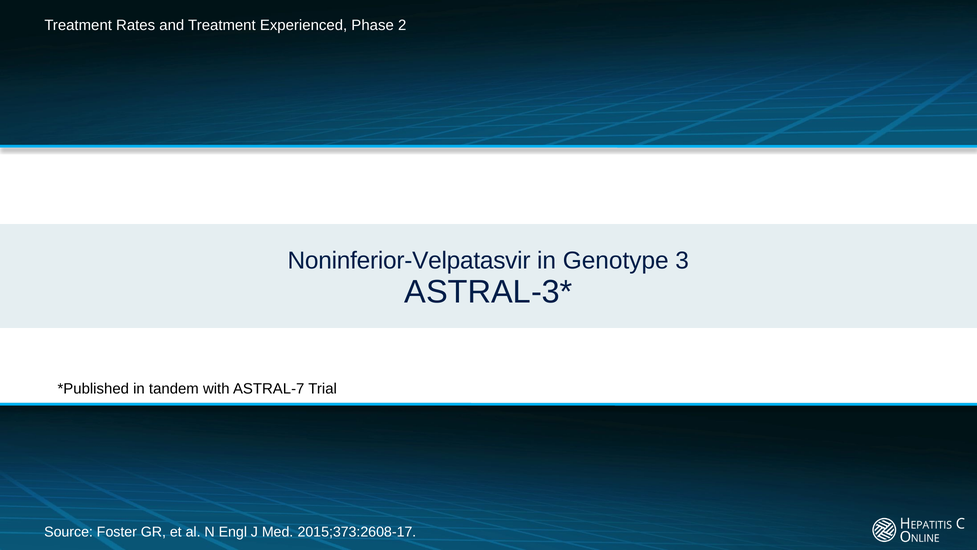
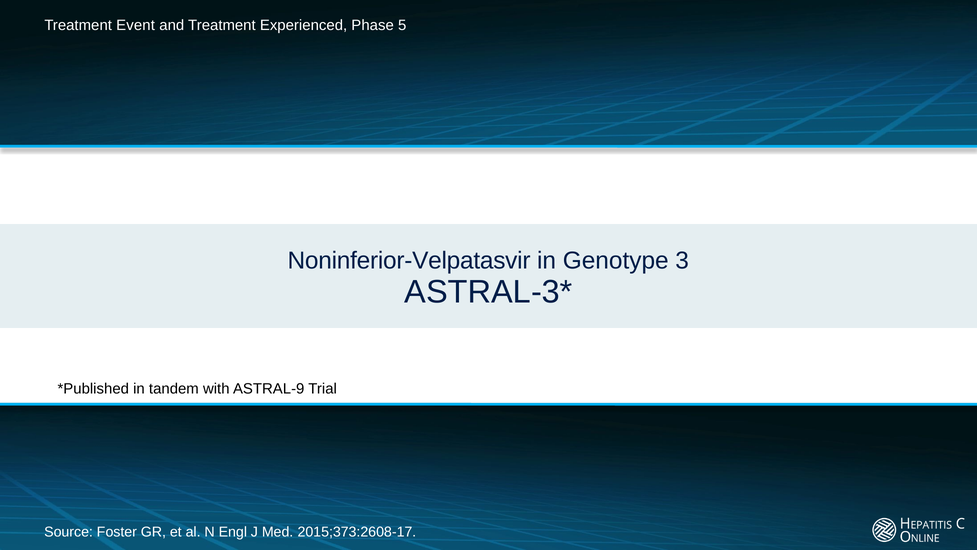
Rates: Rates -> Event
2: 2 -> 5
ASTRAL-7: ASTRAL-7 -> ASTRAL-9
